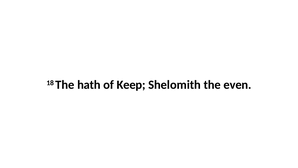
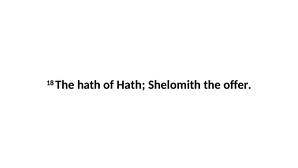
of Keep: Keep -> Hath
even: even -> offer
